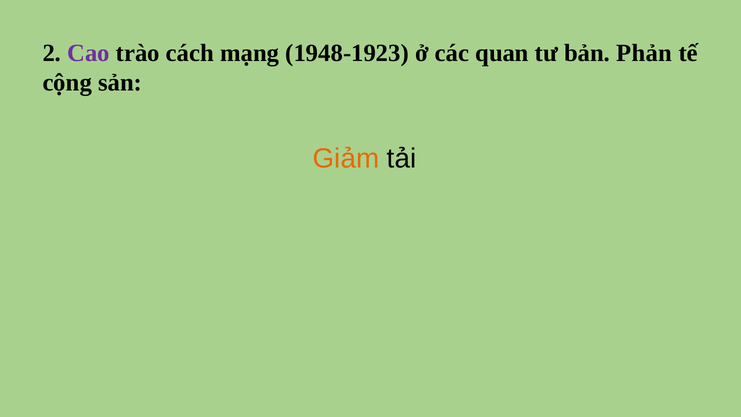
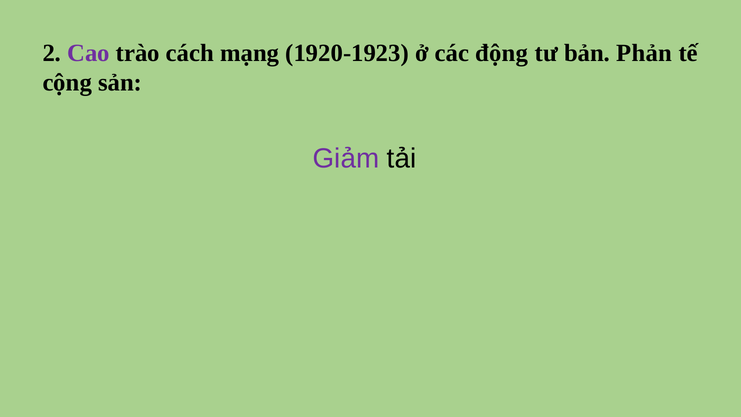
1948-1923: 1948-1923 -> 1920-1923
quan: quan -> động
Giảm colour: orange -> purple
